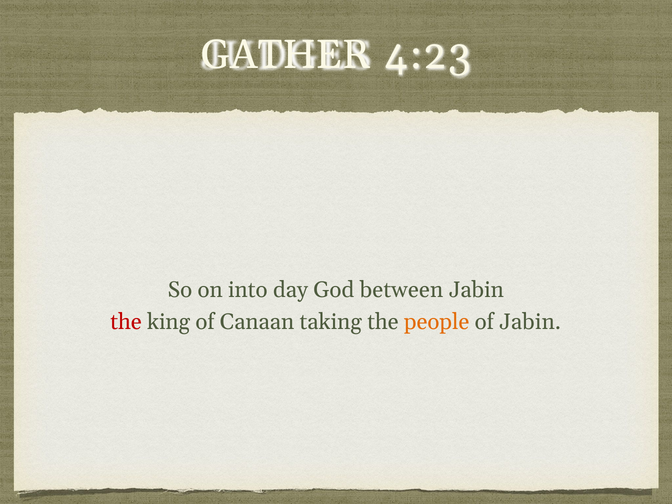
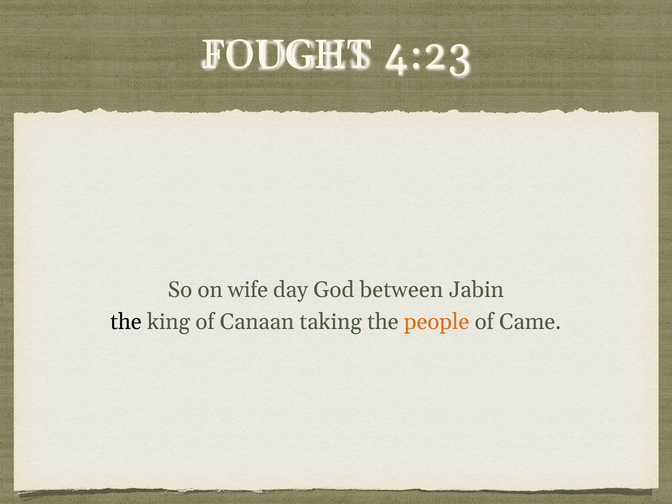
GATHER: GATHER -> FOUGHT
into: into -> wife
the at (126, 322) colour: red -> black
of Jabin: Jabin -> Came
